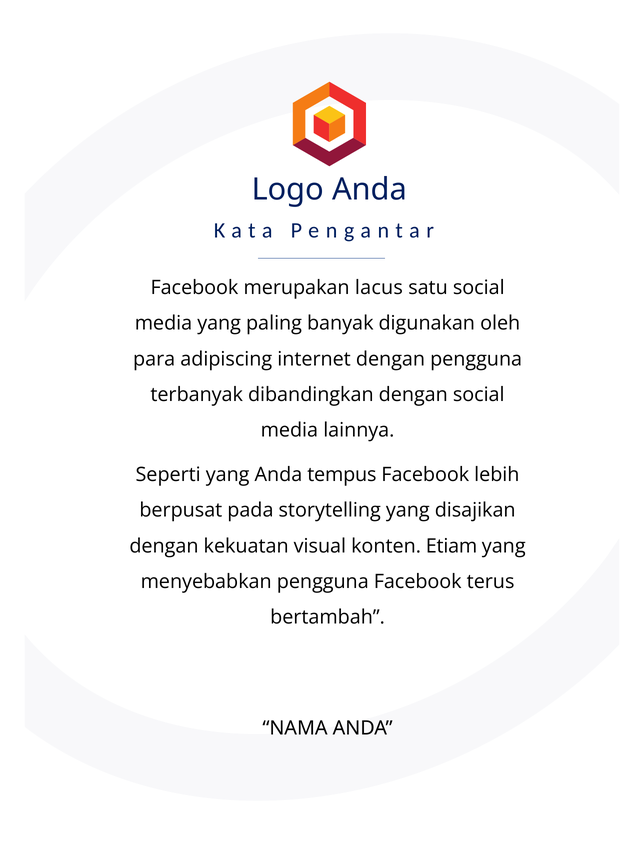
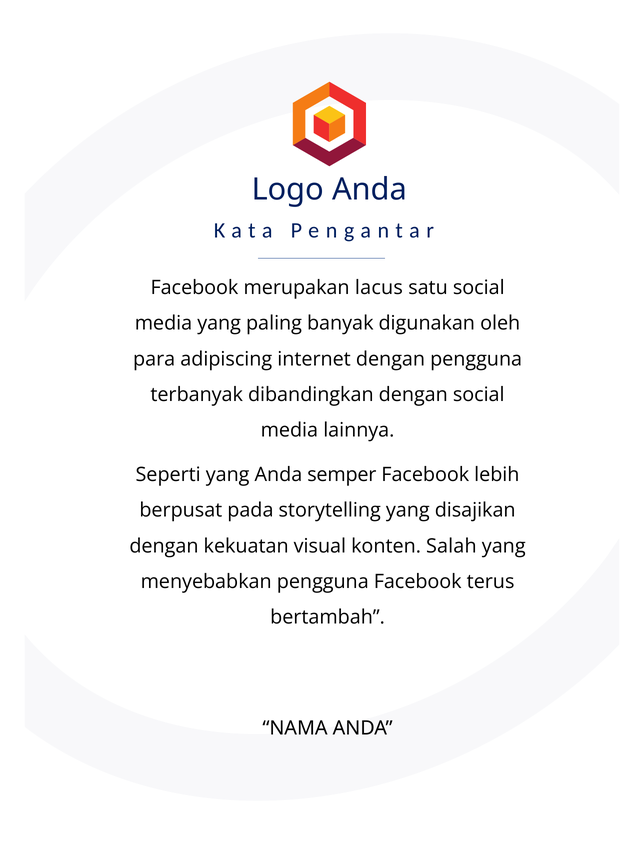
tempus: tempus -> semper
Etiam: Etiam -> Salah
